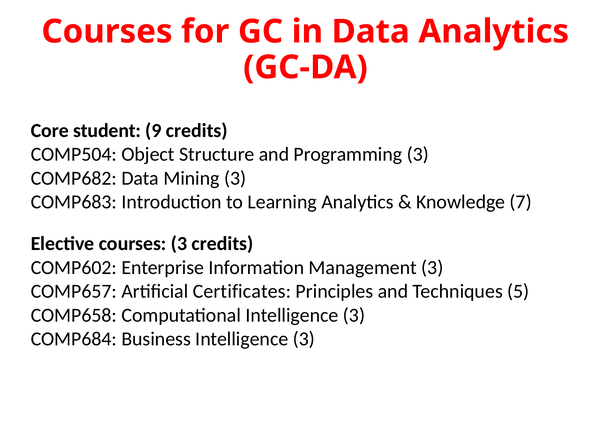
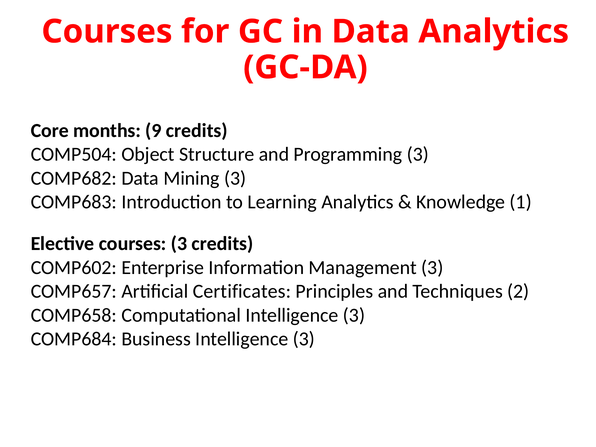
student: student -> months
7: 7 -> 1
5: 5 -> 2
